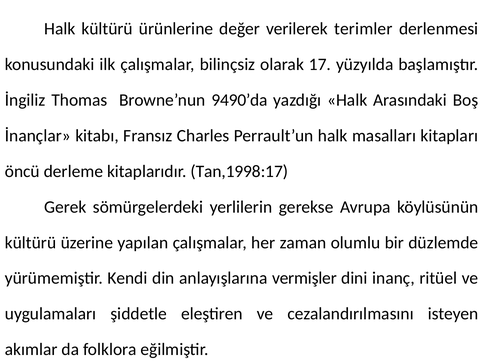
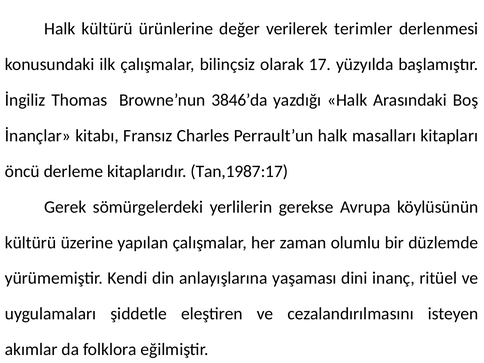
9490’da: 9490’da -> 3846’da
Tan,1998:17: Tan,1998:17 -> Tan,1987:17
vermişler: vermişler -> yaşaması
